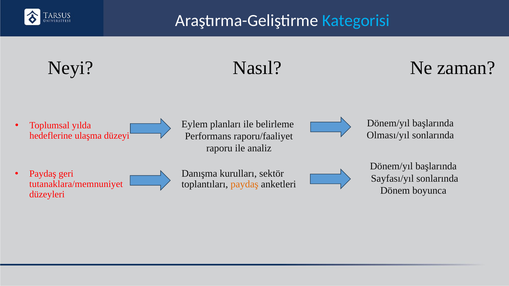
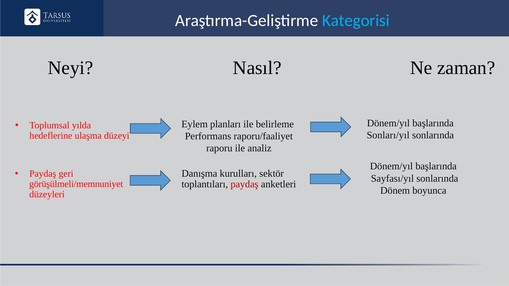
Olması/yıl: Olması/yıl -> Sonları/yıl
paydaş at (245, 184) colour: orange -> red
tutanaklara/memnuniyet: tutanaklara/memnuniyet -> görüşülmeli/memnuniyet
